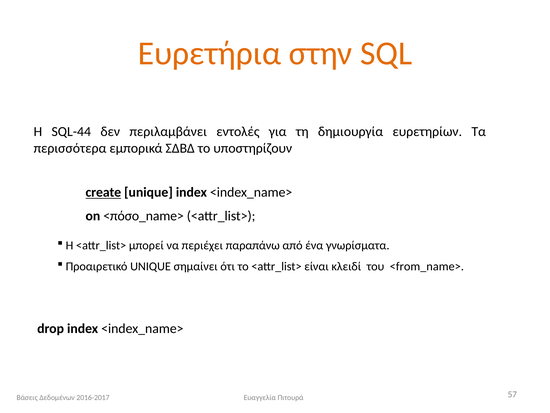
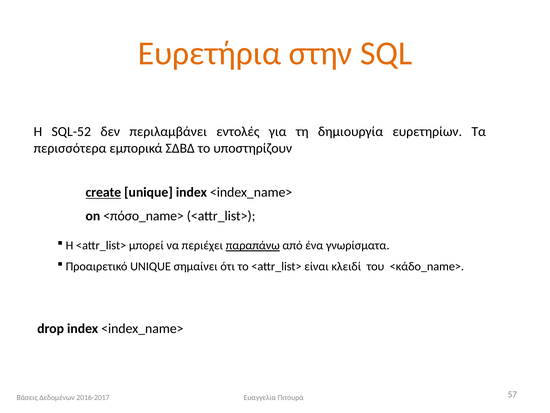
SQL-44: SQL-44 -> SQL-52
παραπάνω underline: none -> present
<from_name>: <from_name> -> <κάδο_name>
